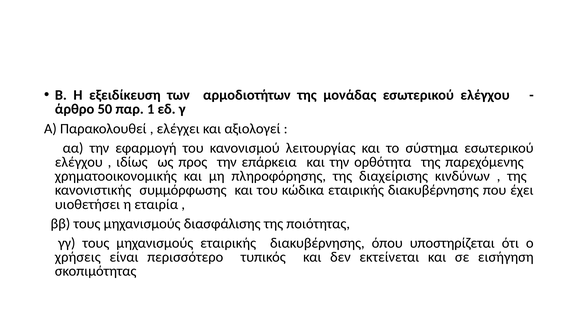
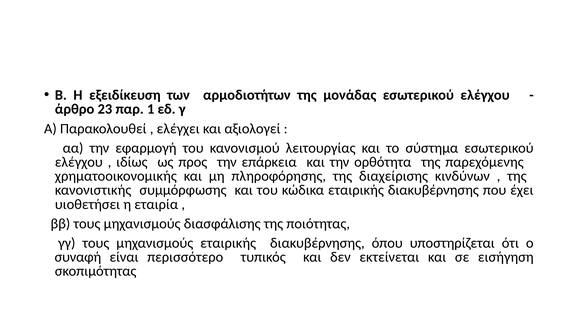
50: 50 -> 23
χρήσεις: χρήσεις -> συναφή
